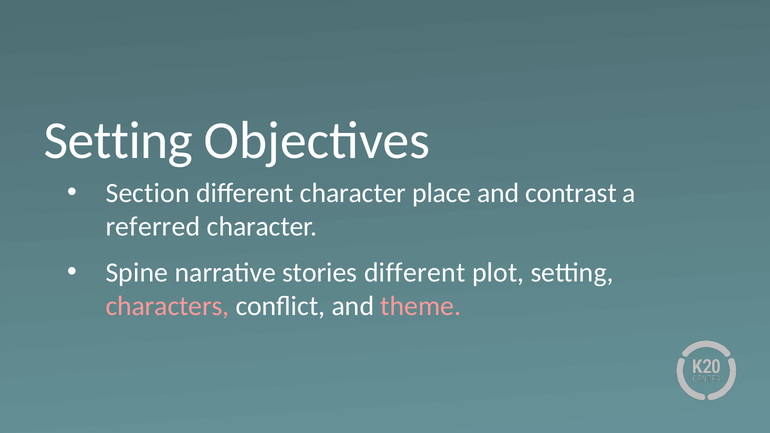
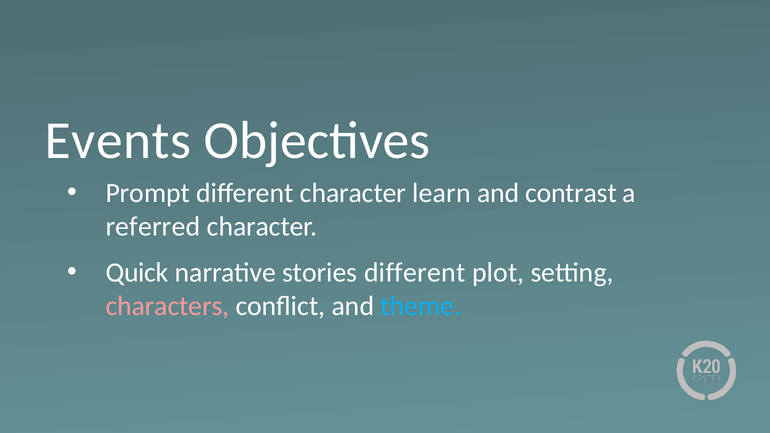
Setting at (118, 141): Setting -> Events
Section: Section -> Prompt
place: place -> learn
Spine: Spine -> Quick
theme colour: pink -> light blue
